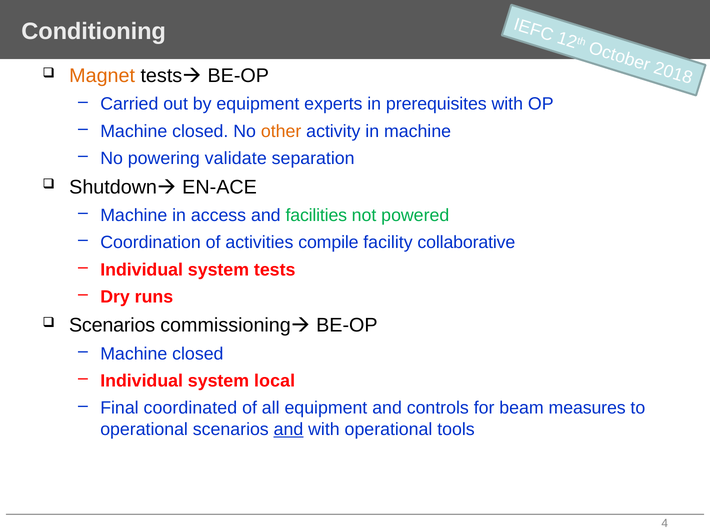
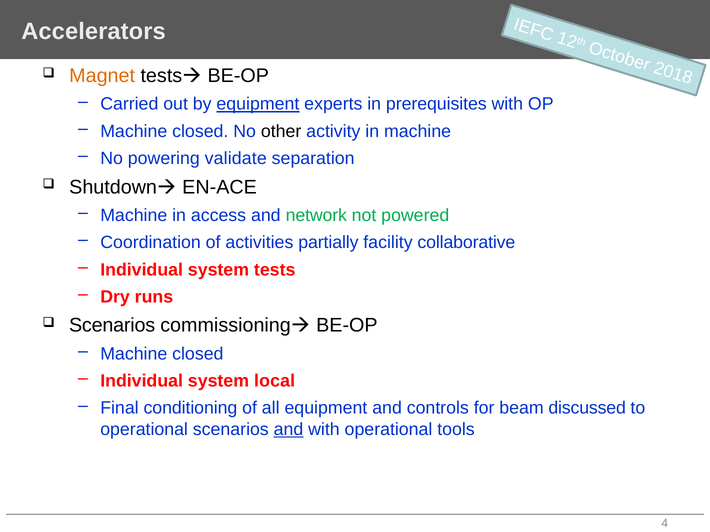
Conditioning: Conditioning -> Accelerators
equipment at (258, 104) underline: none -> present
other colour: orange -> black
facilities: facilities -> network
compile: compile -> partially
coordinated: coordinated -> conditioning
measures: measures -> discussed
